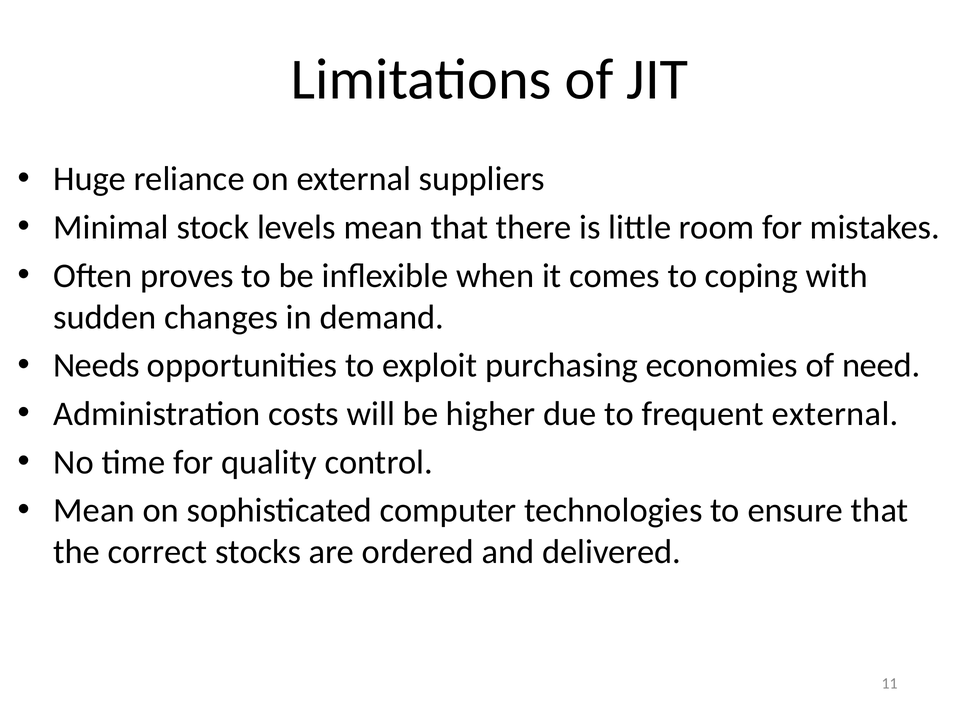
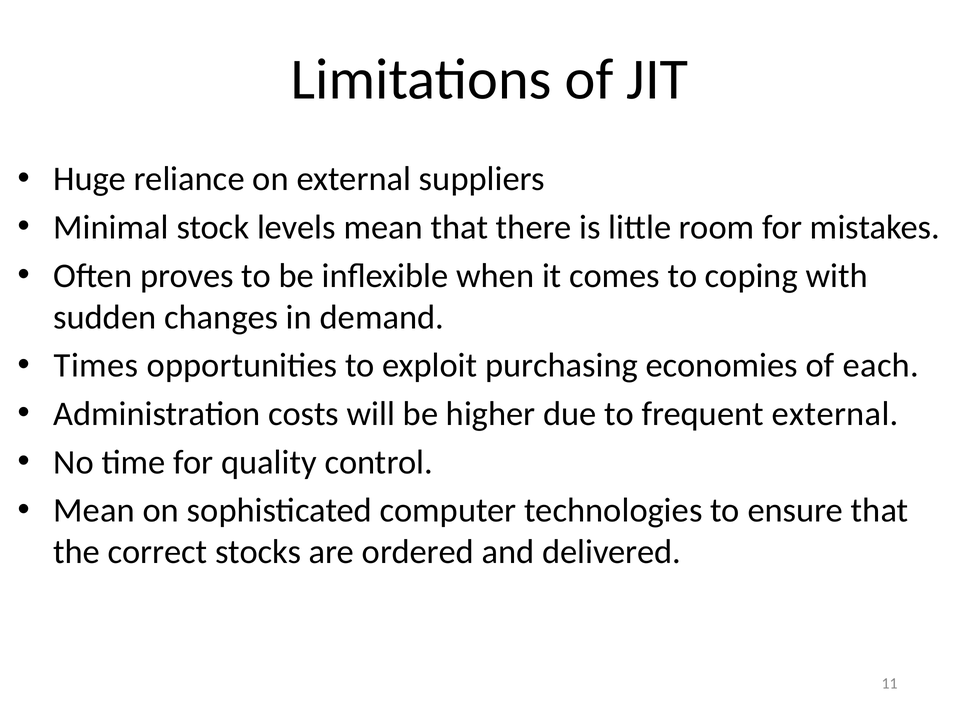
Needs: Needs -> Times
need: need -> each
